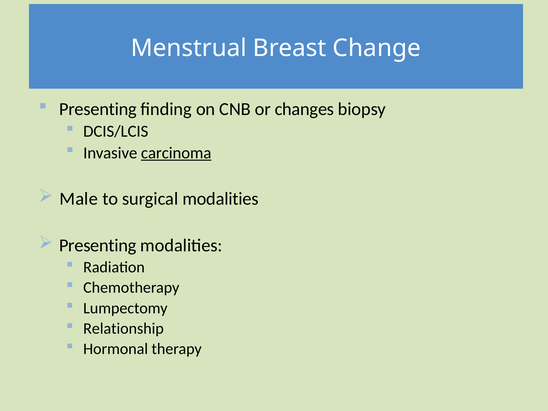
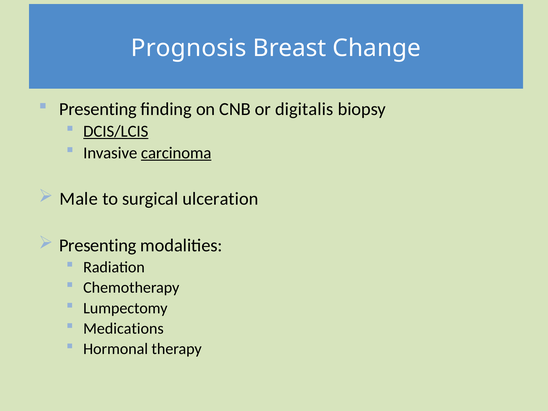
Menstrual: Menstrual -> Prognosis
changes: changes -> digitalis
DCIS/LCIS underline: none -> present
surgical modalities: modalities -> ulceration
Relationship: Relationship -> Medications
